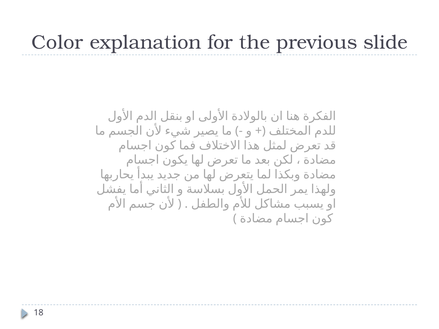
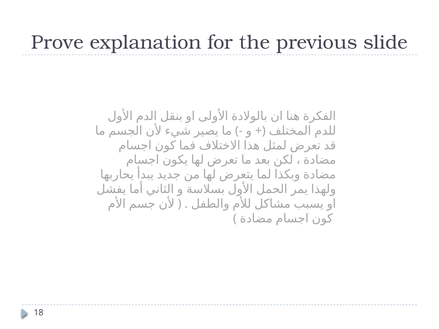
Color: Color -> Prove
